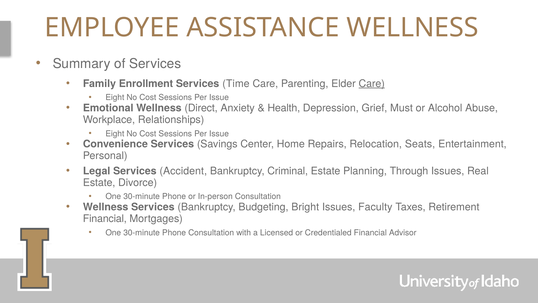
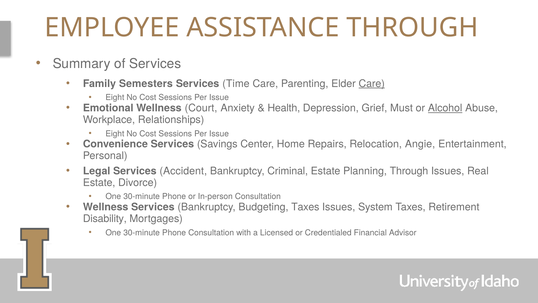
ASSISTANCE WELLNESS: WELLNESS -> THROUGH
Enrollment: Enrollment -> Semesters
Direct: Direct -> Court
Alcohol underline: none -> present
Seats: Seats -> Angie
Budgeting Bright: Bright -> Taxes
Faculty: Faculty -> System
Financial at (105, 218): Financial -> Disability
